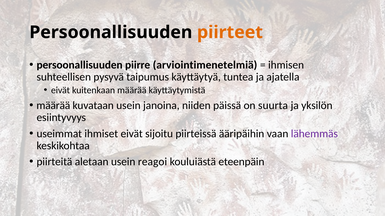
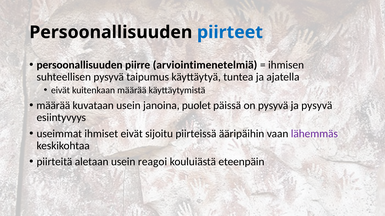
piirteet colour: orange -> blue
niiden: niiden -> puolet
on suurta: suurta -> pysyvä
ja yksilön: yksilön -> pysyvä
